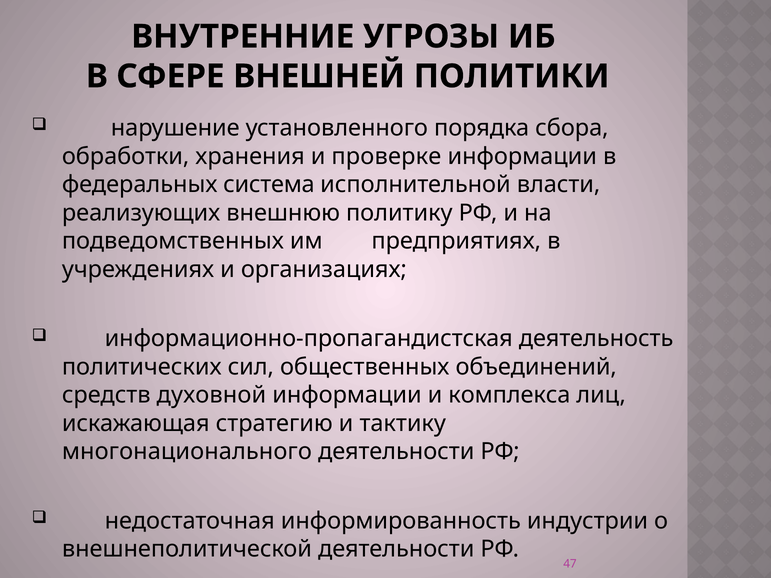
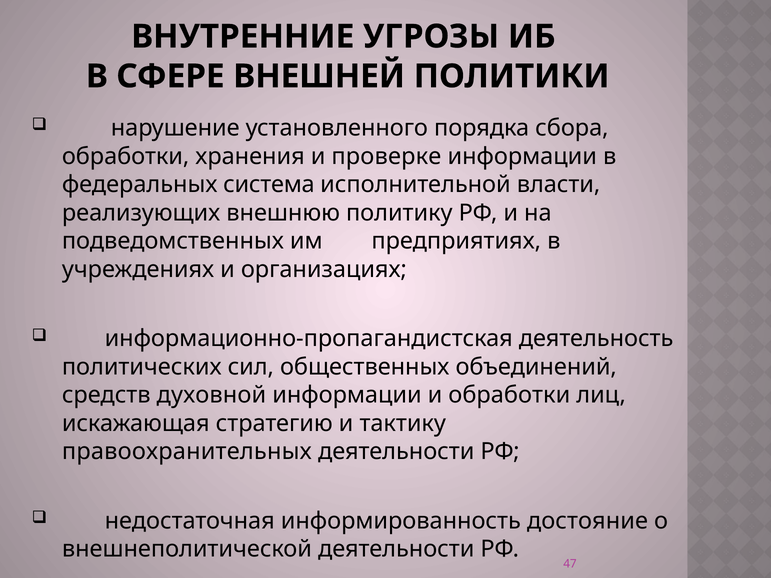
и комплекса: комплекса -> обработки
многонационального: многонационального -> правоохранительных
индустрии: индустрии -> достояние
